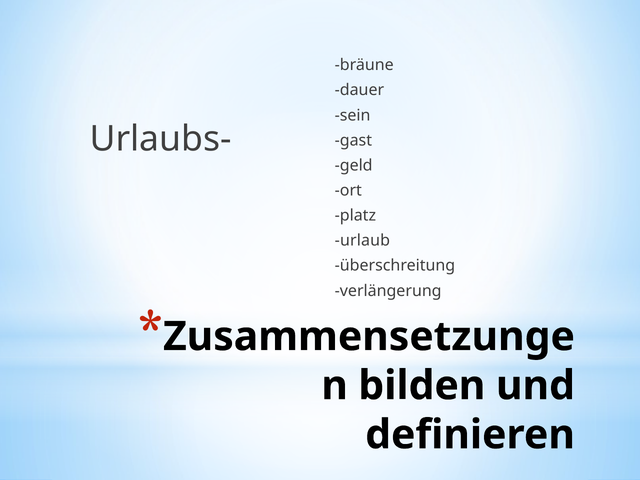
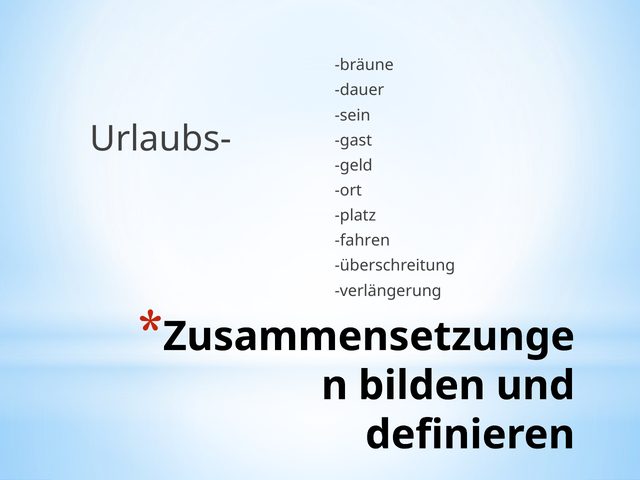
urlaub: urlaub -> fahren
